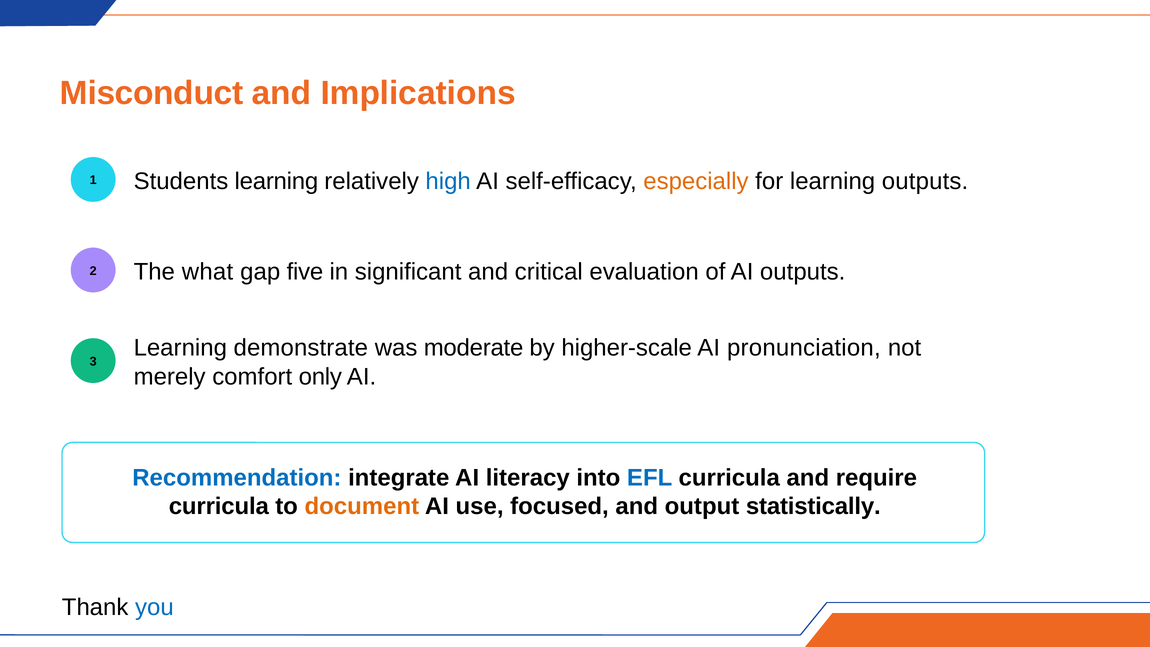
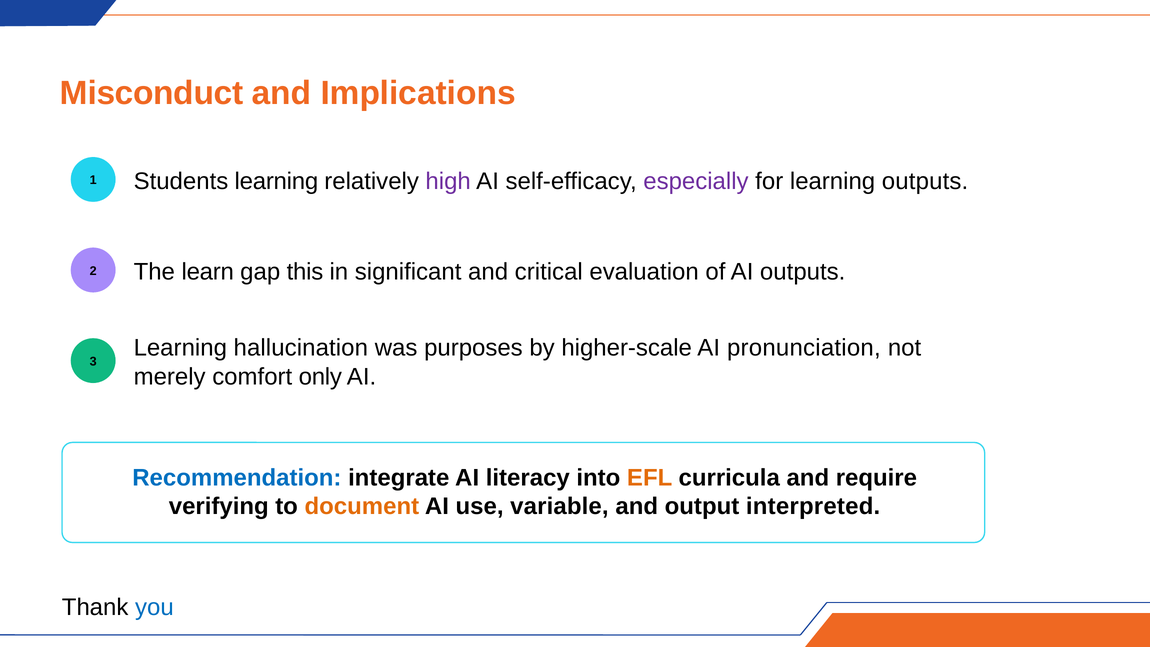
high colour: blue -> purple
especially colour: orange -> purple
what: what -> learn
five: five -> this
demonstrate: demonstrate -> hallucination
moderate: moderate -> purposes
EFL colour: blue -> orange
curricula at (219, 506): curricula -> verifying
focused: focused -> variable
statistically: statistically -> interpreted
